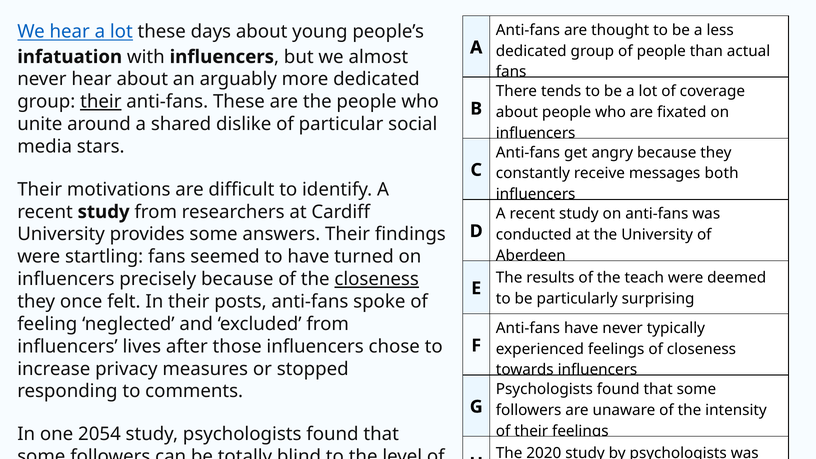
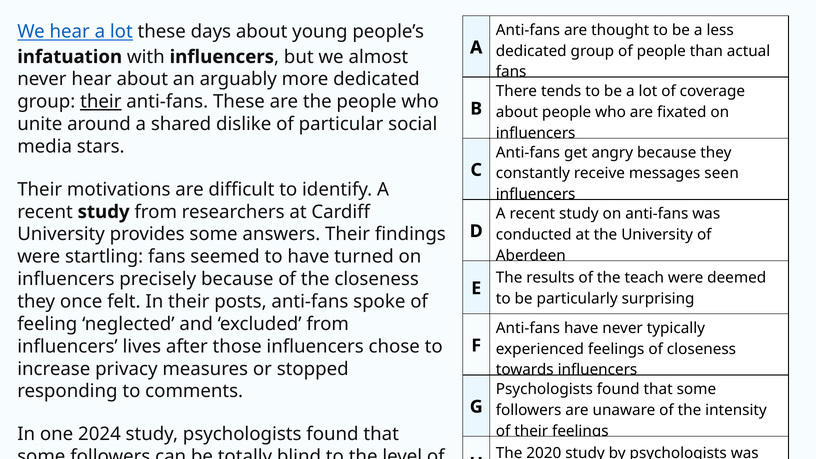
both: both -> seen
closeness at (377, 279) underline: present -> none
2054: 2054 -> 2024
